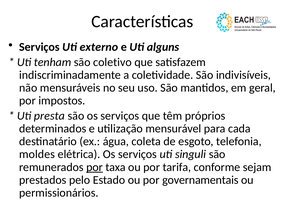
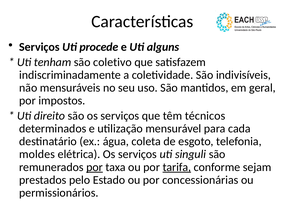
externo: externo -> procede
presta: presta -> direito
próprios: próprios -> técnicos
tarifa underline: none -> present
governamentais: governamentais -> concessionárias
